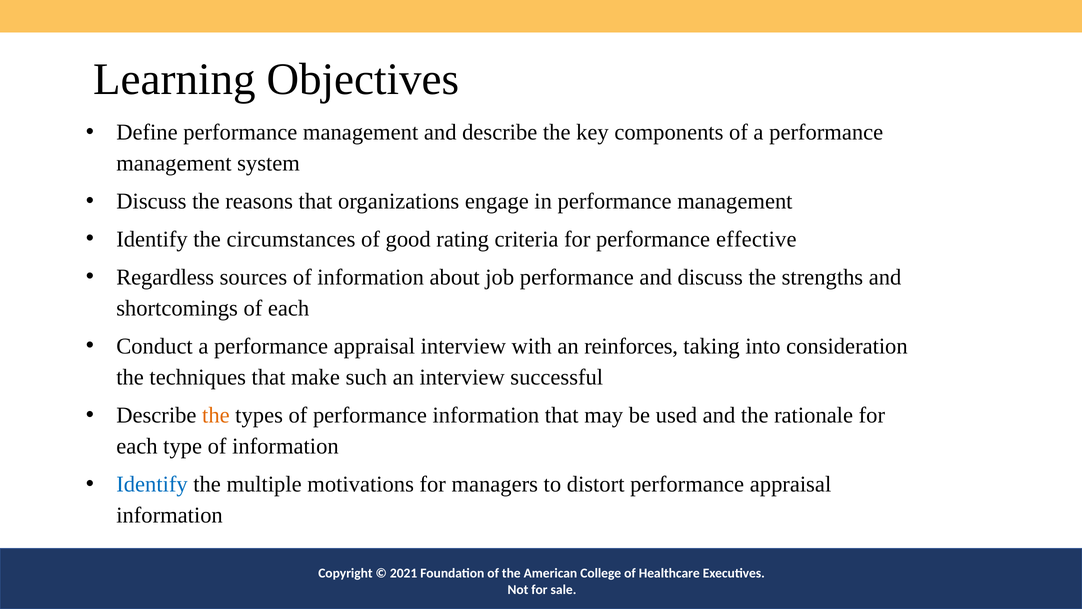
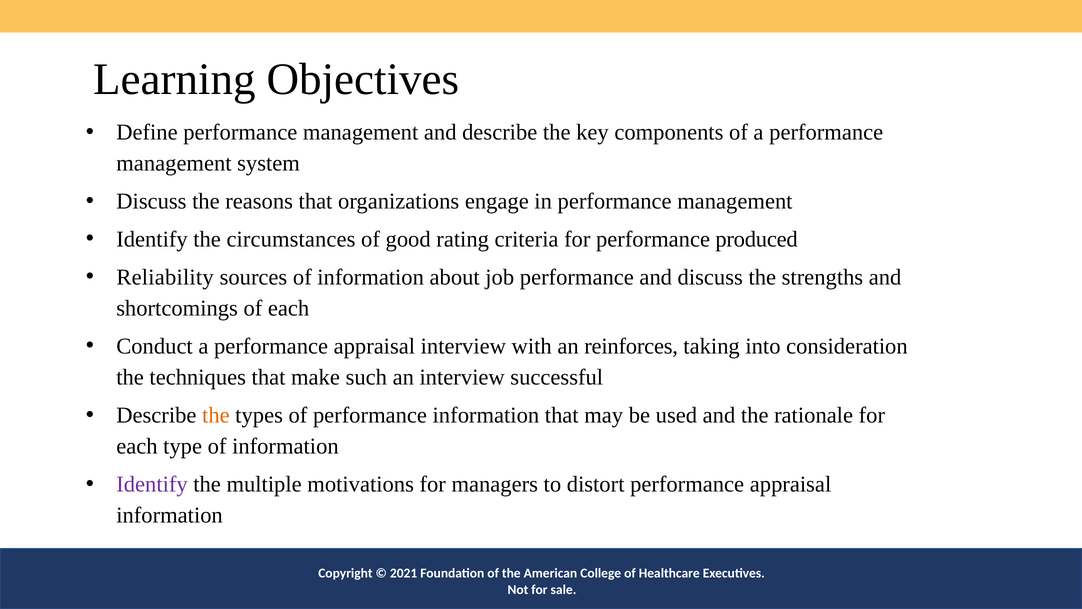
effective: effective -> produced
Regardless: Regardless -> Reliability
Identify at (152, 484) colour: blue -> purple
